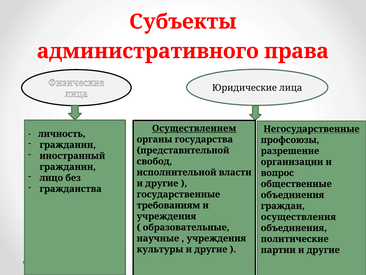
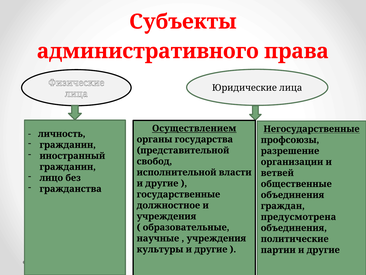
вопрос: вопрос -> ветвей
требованиям: требованиям -> должностное
осуществления: осуществления -> предусмотрена
